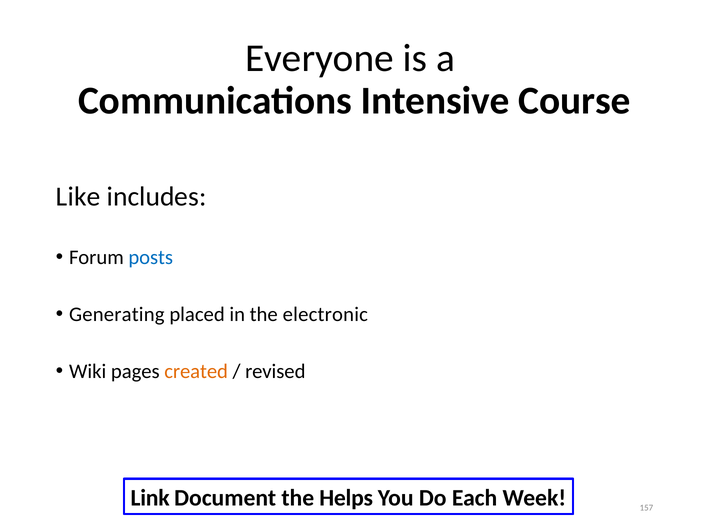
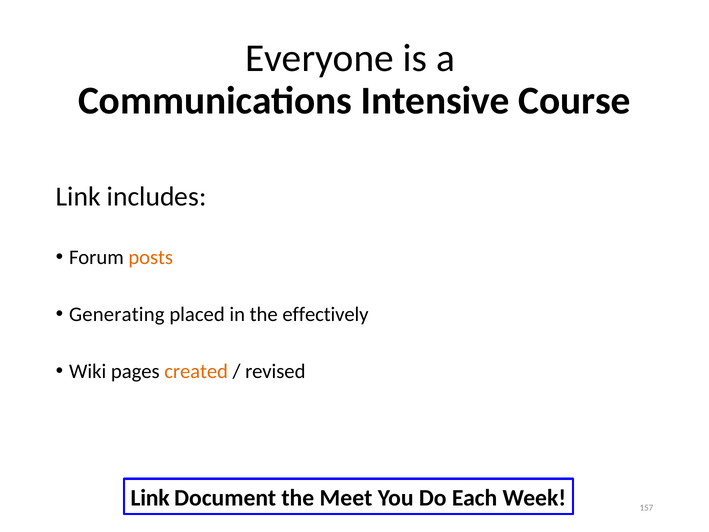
Like at (78, 197): Like -> Link
posts colour: blue -> orange
electronic: electronic -> effectively
Helps: Helps -> Meet
